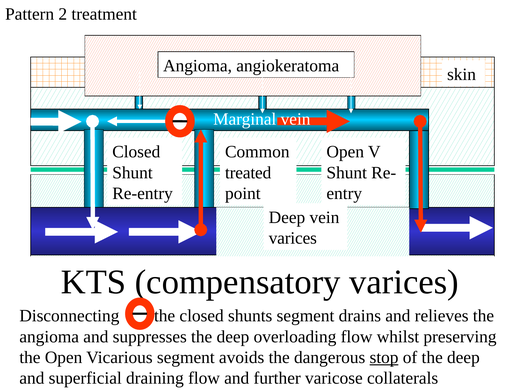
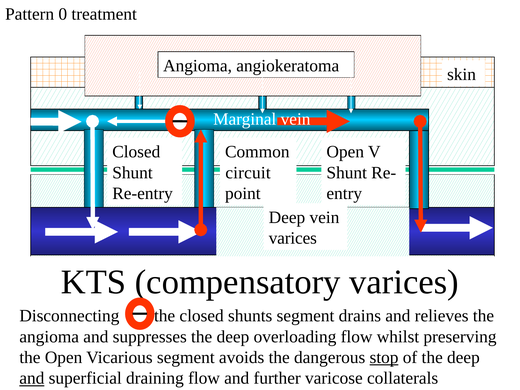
2: 2 -> 0
treated: treated -> circuit
and at (32, 378) underline: none -> present
